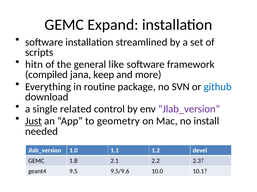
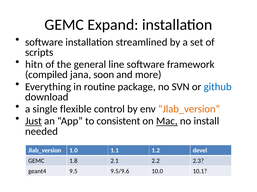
like: like -> line
keep: keep -> soon
related: related -> flexible
Jlab_version at (189, 109) colour: purple -> orange
geometry: geometry -> consistent
Mac underline: none -> present
